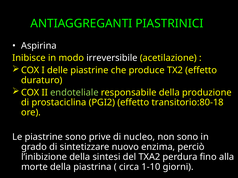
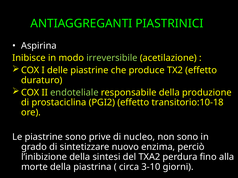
irreversibile colour: white -> light green
transitorio:80-18: transitorio:80-18 -> transitorio:10-18
1-10: 1-10 -> 3-10
